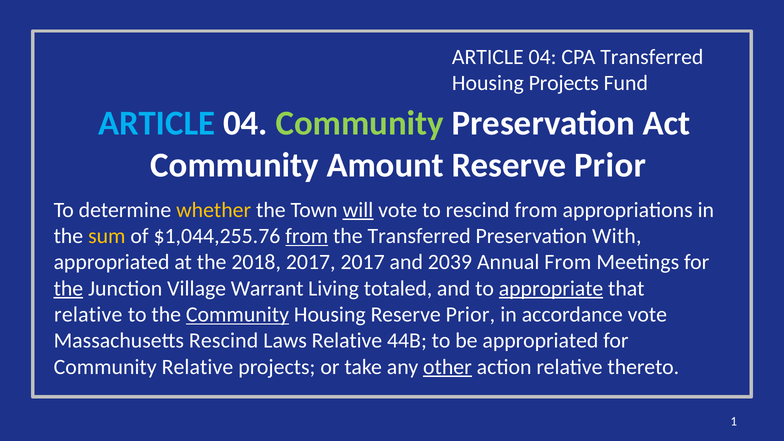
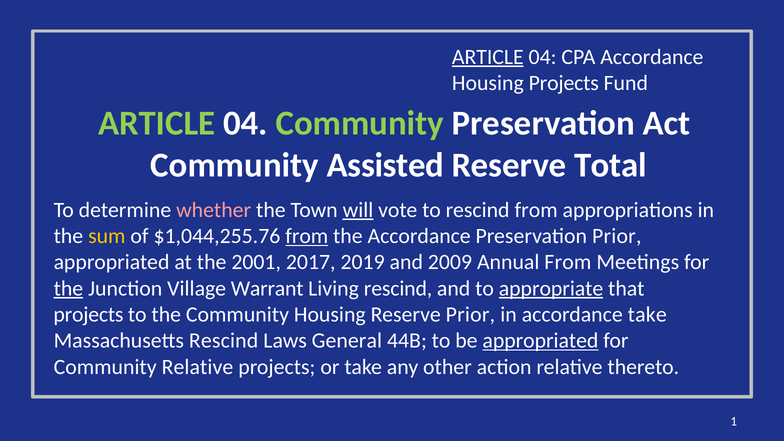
ARTICLE at (488, 57) underline: none -> present
CPA Transferred: Transferred -> Accordance
ARTICLE at (157, 123) colour: light blue -> light green
Amount: Amount -> Assisted
Prior at (610, 165): Prior -> Total
whether colour: yellow -> pink
the Transferred: Transferred -> Accordance
Preservation With: With -> Prior
2018: 2018 -> 2001
2017 2017: 2017 -> 2019
2039: 2039 -> 2009
Living totaled: totaled -> rescind
relative at (88, 315): relative -> projects
Community at (237, 315) underline: present -> none
accordance vote: vote -> take
Laws Relative: Relative -> General
appropriated at (540, 341) underline: none -> present
other underline: present -> none
